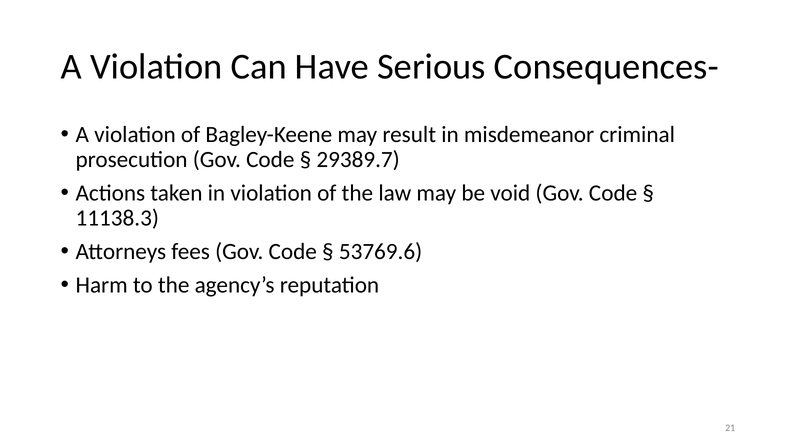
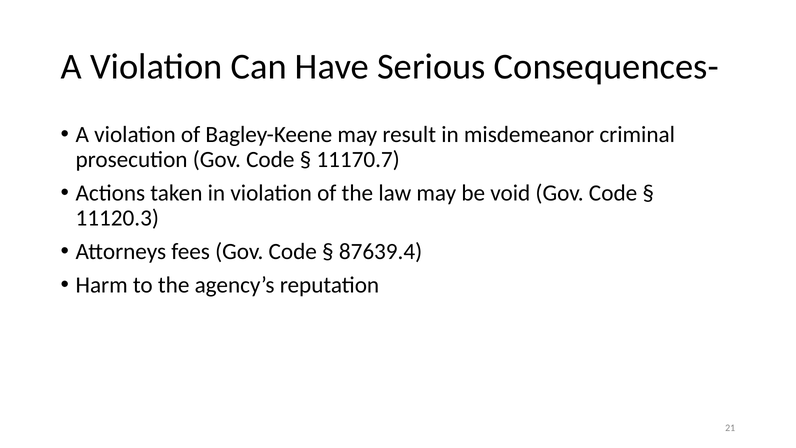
29389.7: 29389.7 -> 11170.7
11138.3: 11138.3 -> 11120.3
53769.6: 53769.6 -> 87639.4
